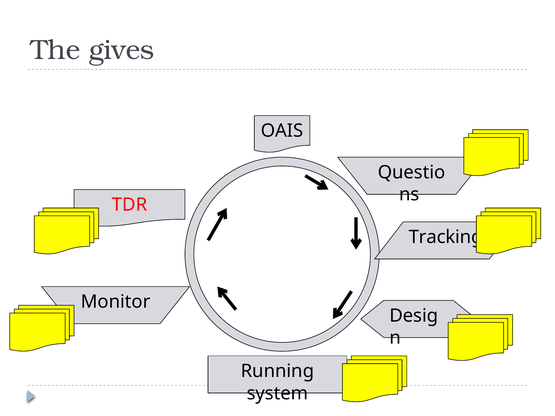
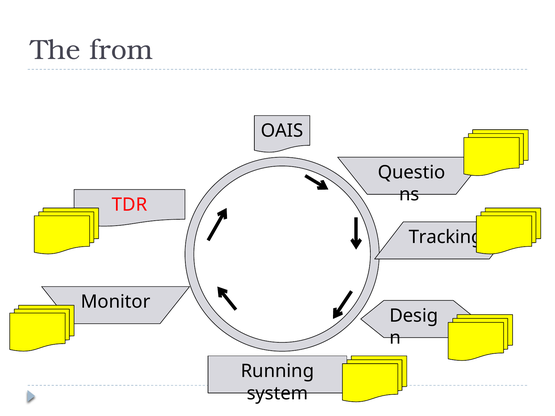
gives: gives -> from
